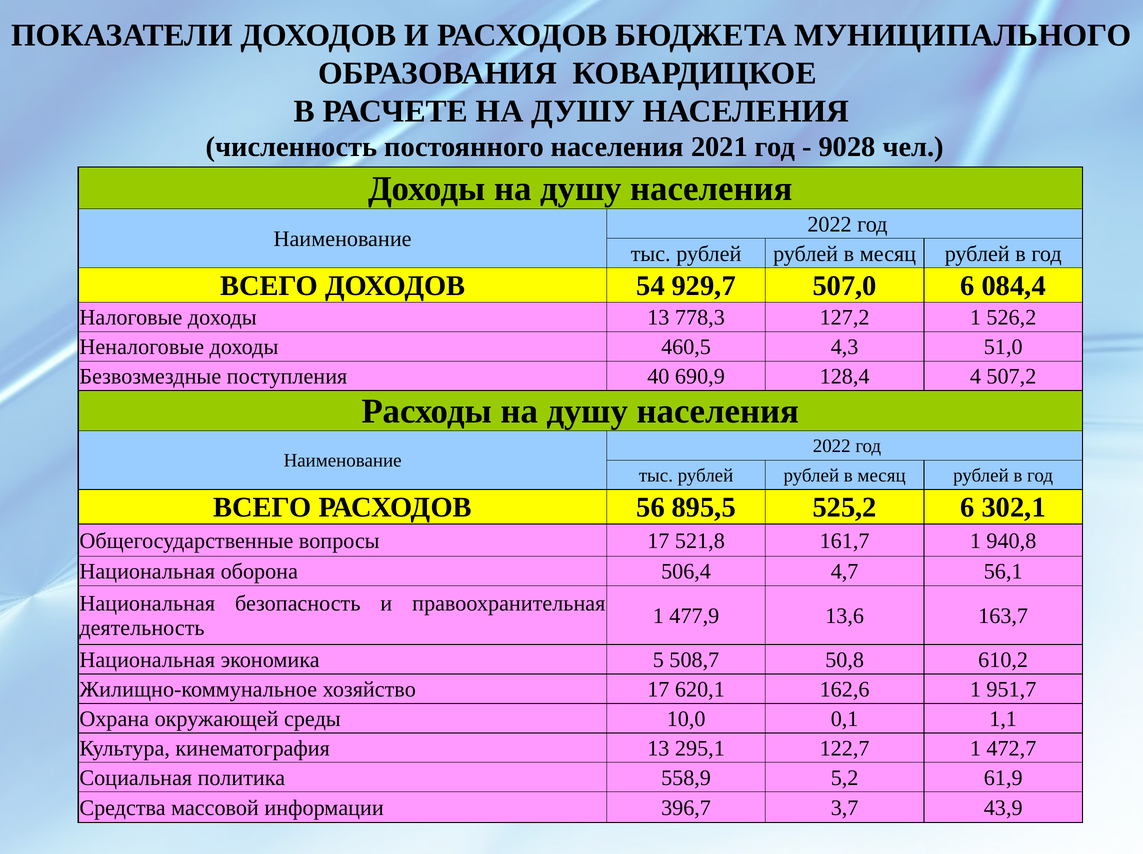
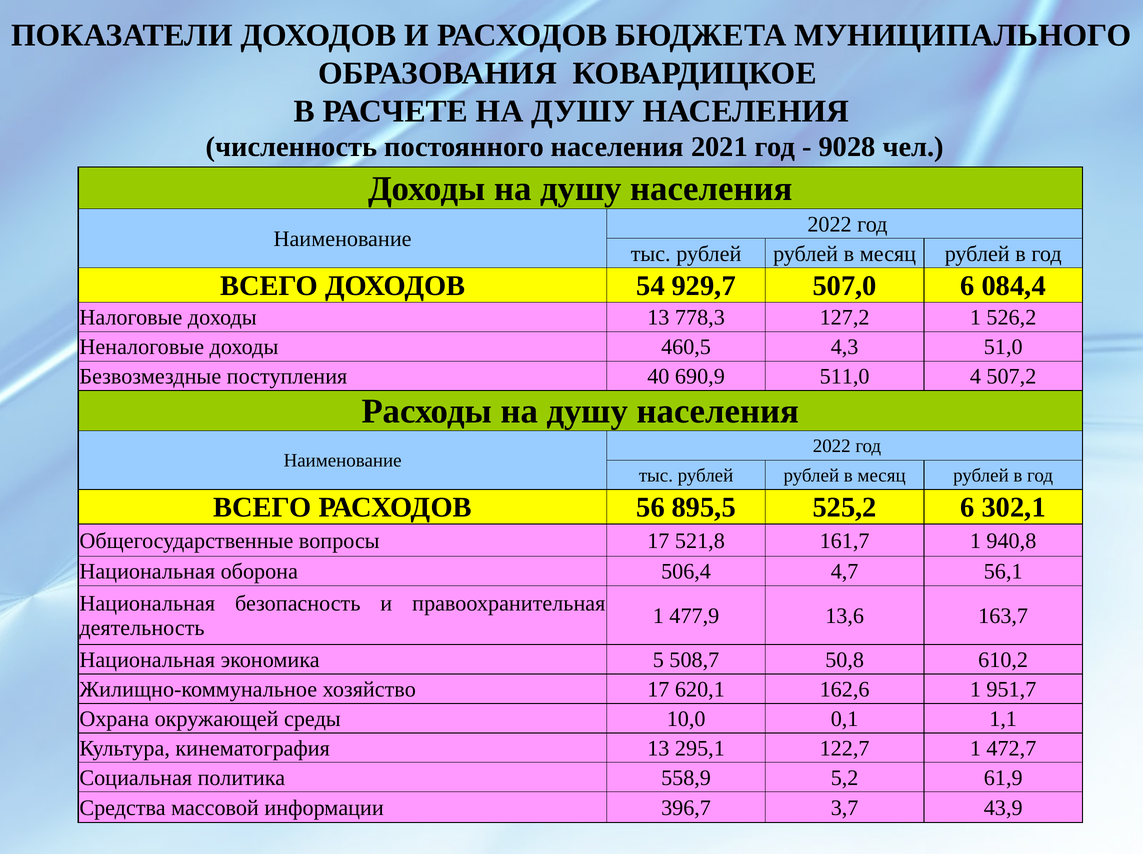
128,4: 128,4 -> 511,0
